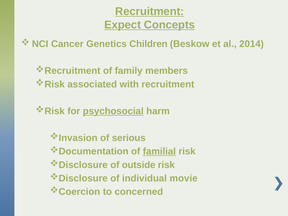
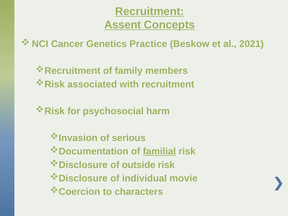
Expect: Expect -> Assent
Children: Children -> Practice
2014: 2014 -> 2021
psychosocial underline: present -> none
concerned: concerned -> characters
